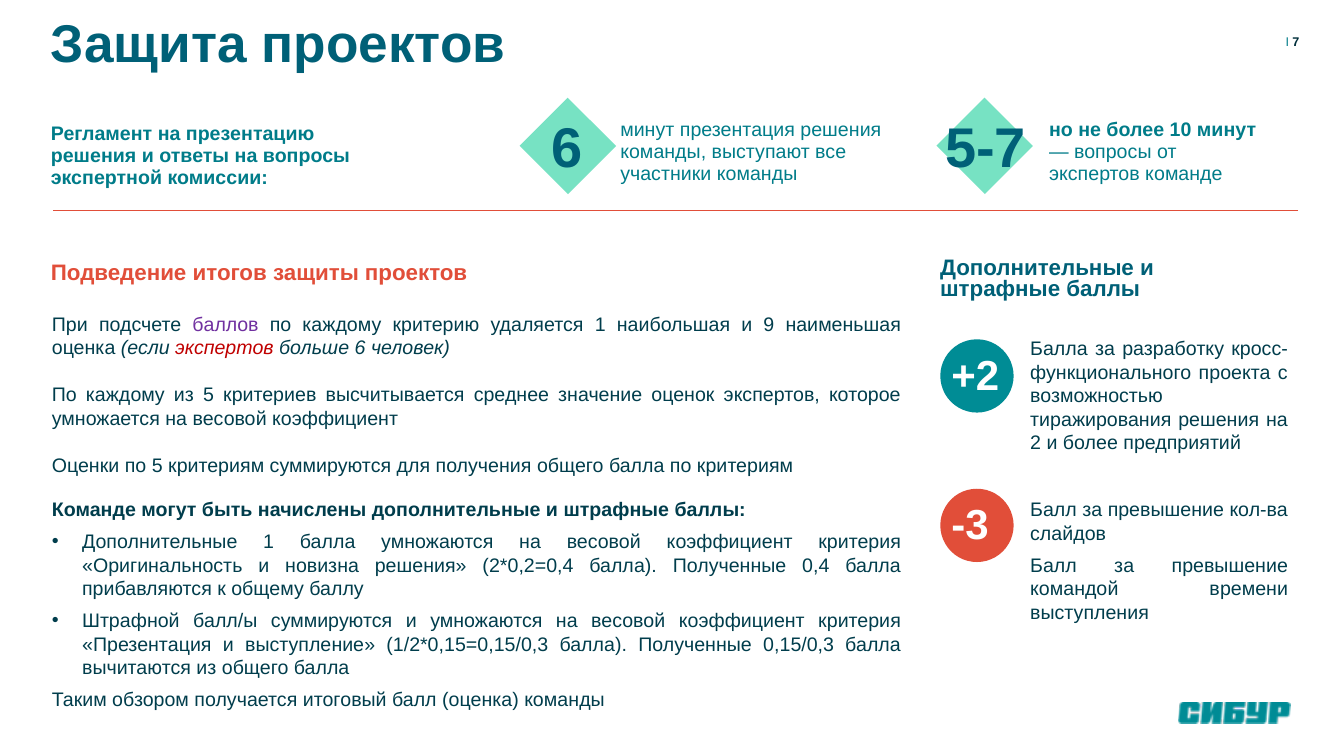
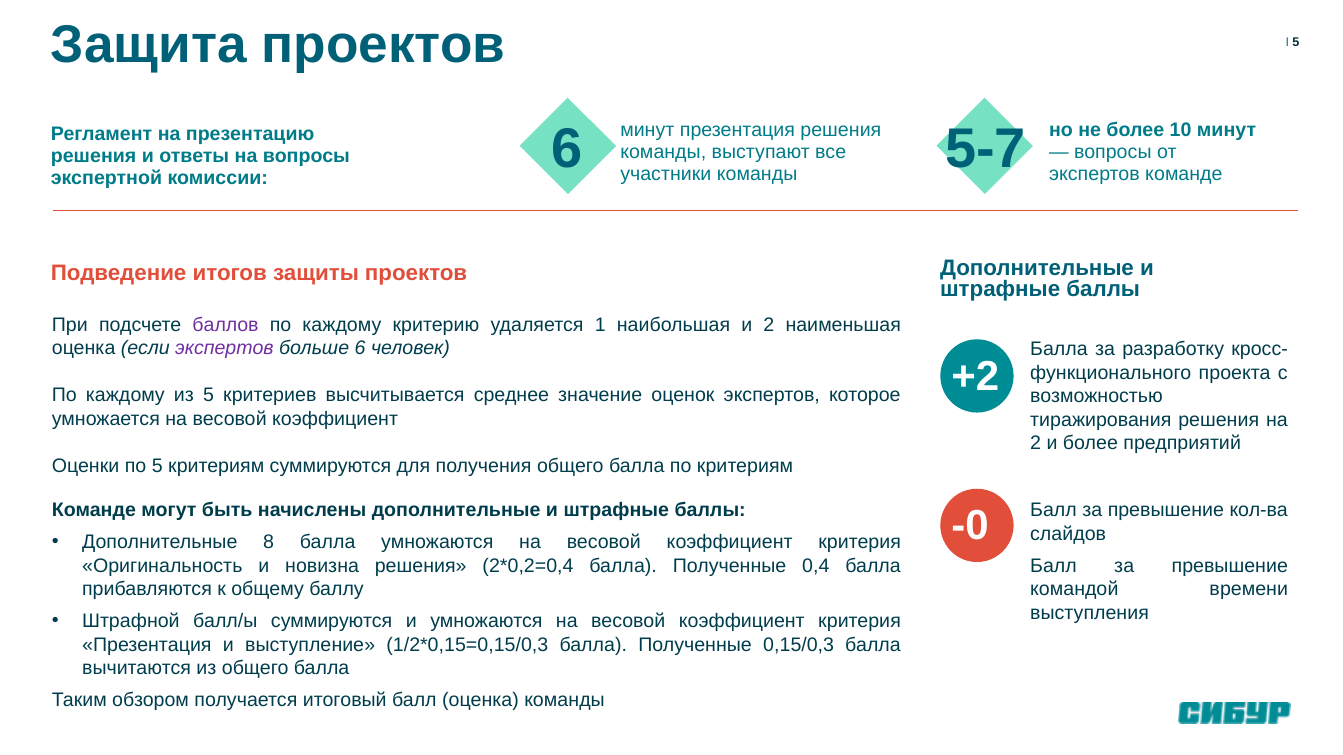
I 7: 7 -> 5
и 9: 9 -> 2
экспертов at (224, 349) colour: red -> purple
-3: -3 -> -0
Дополнительные 1: 1 -> 8
